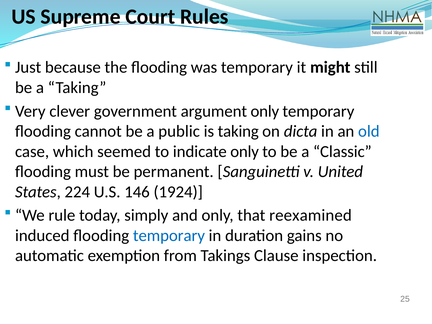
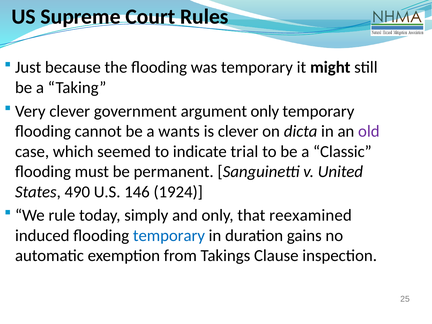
public: public -> wants
is taking: taking -> clever
old colour: blue -> purple
indicate only: only -> trial
224: 224 -> 490
